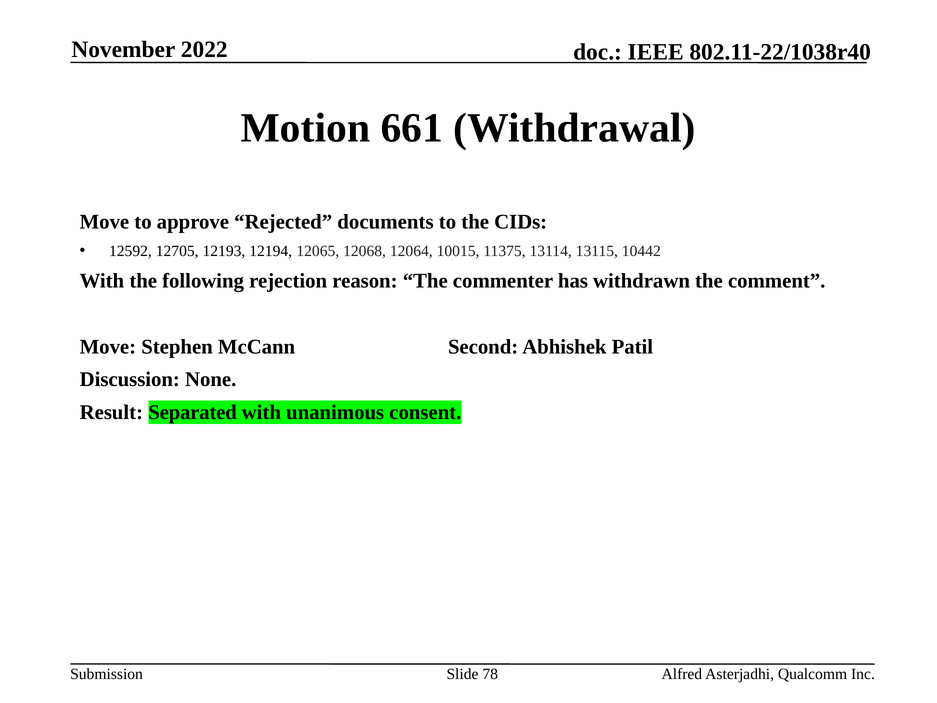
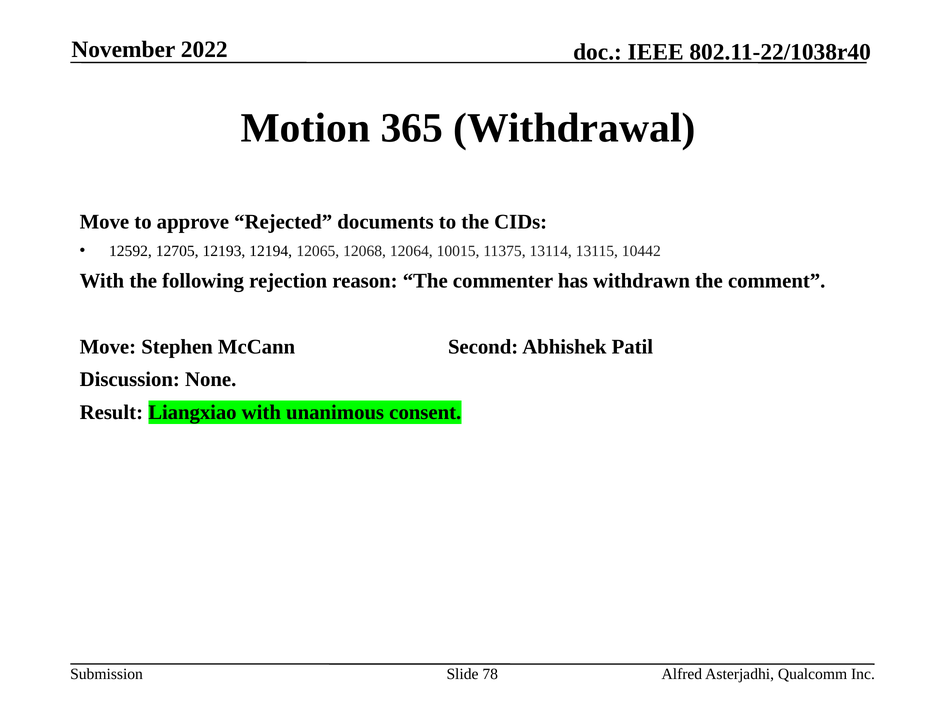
661: 661 -> 365
Separated: Separated -> Liangxiao
